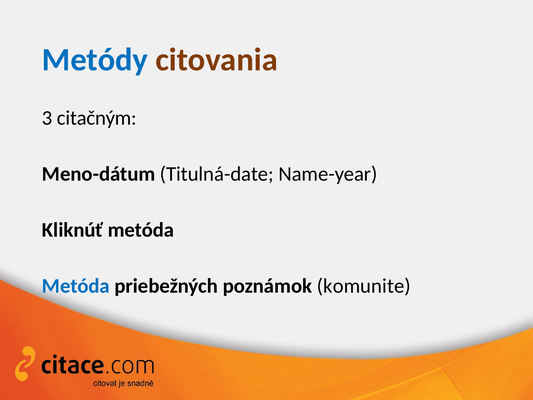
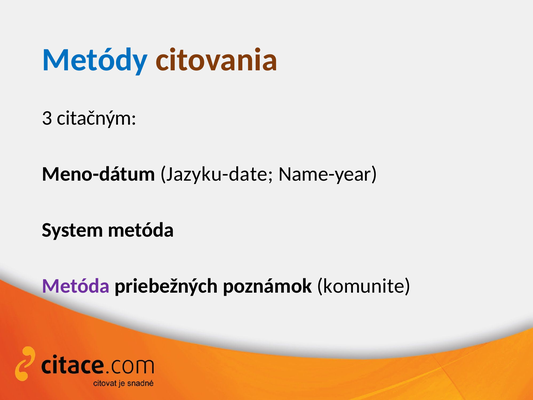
Titulná-date: Titulná-date -> Jazyku-date
Kliknúť: Kliknúť -> System
Metóda at (76, 286) colour: blue -> purple
